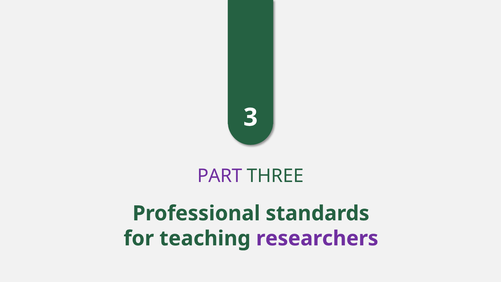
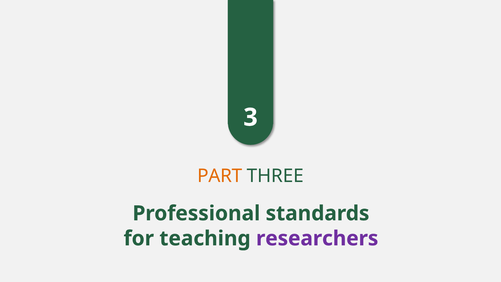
PART colour: purple -> orange
